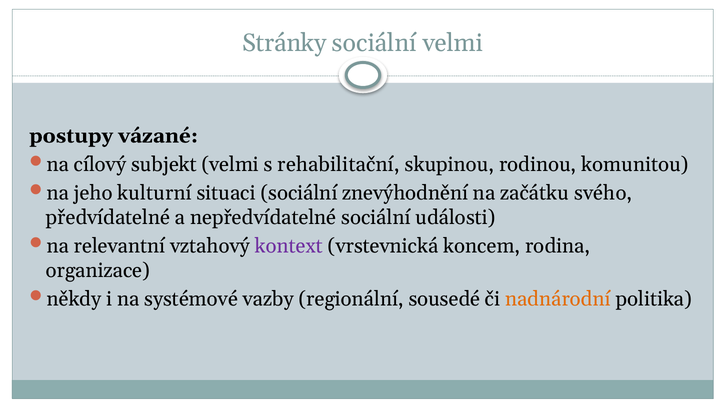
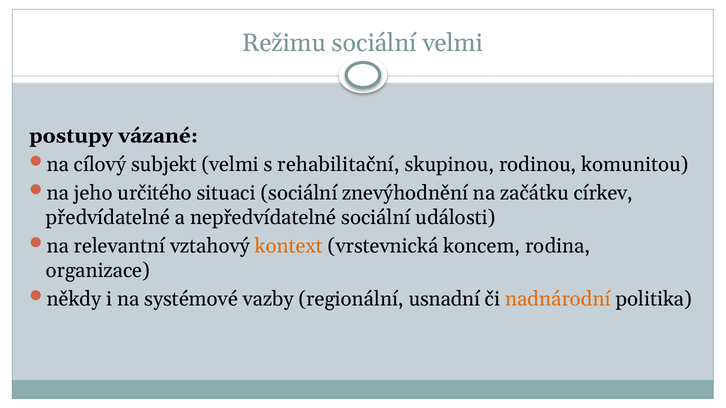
Stránky: Stránky -> Režimu
kulturní: kulturní -> určitého
svého: svého -> církev
kontext colour: purple -> orange
sousedé: sousedé -> usnadní
